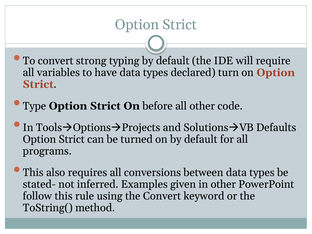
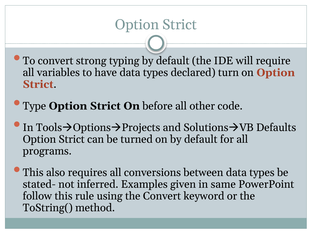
in other: other -> same
